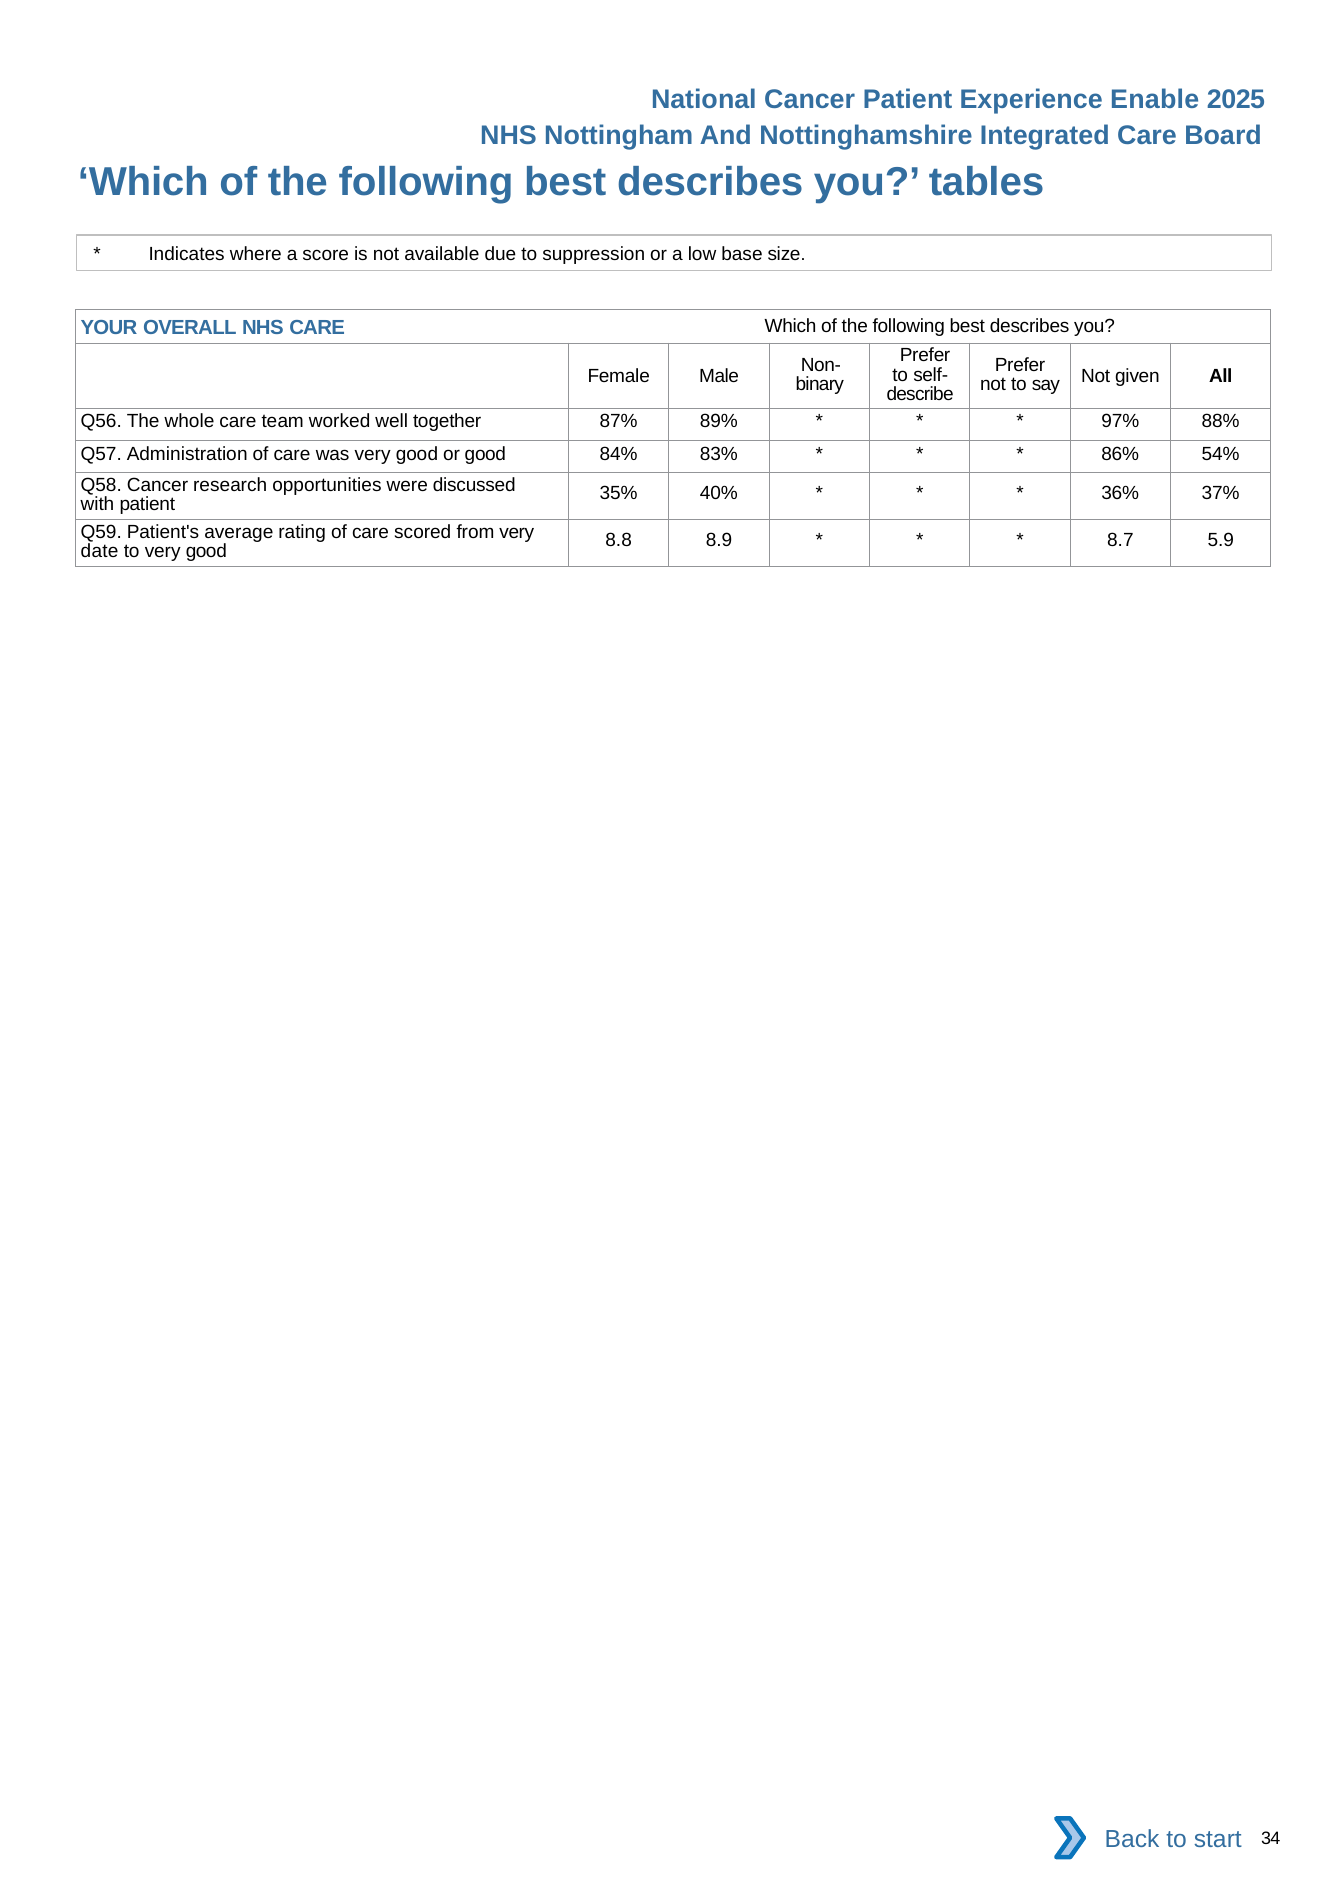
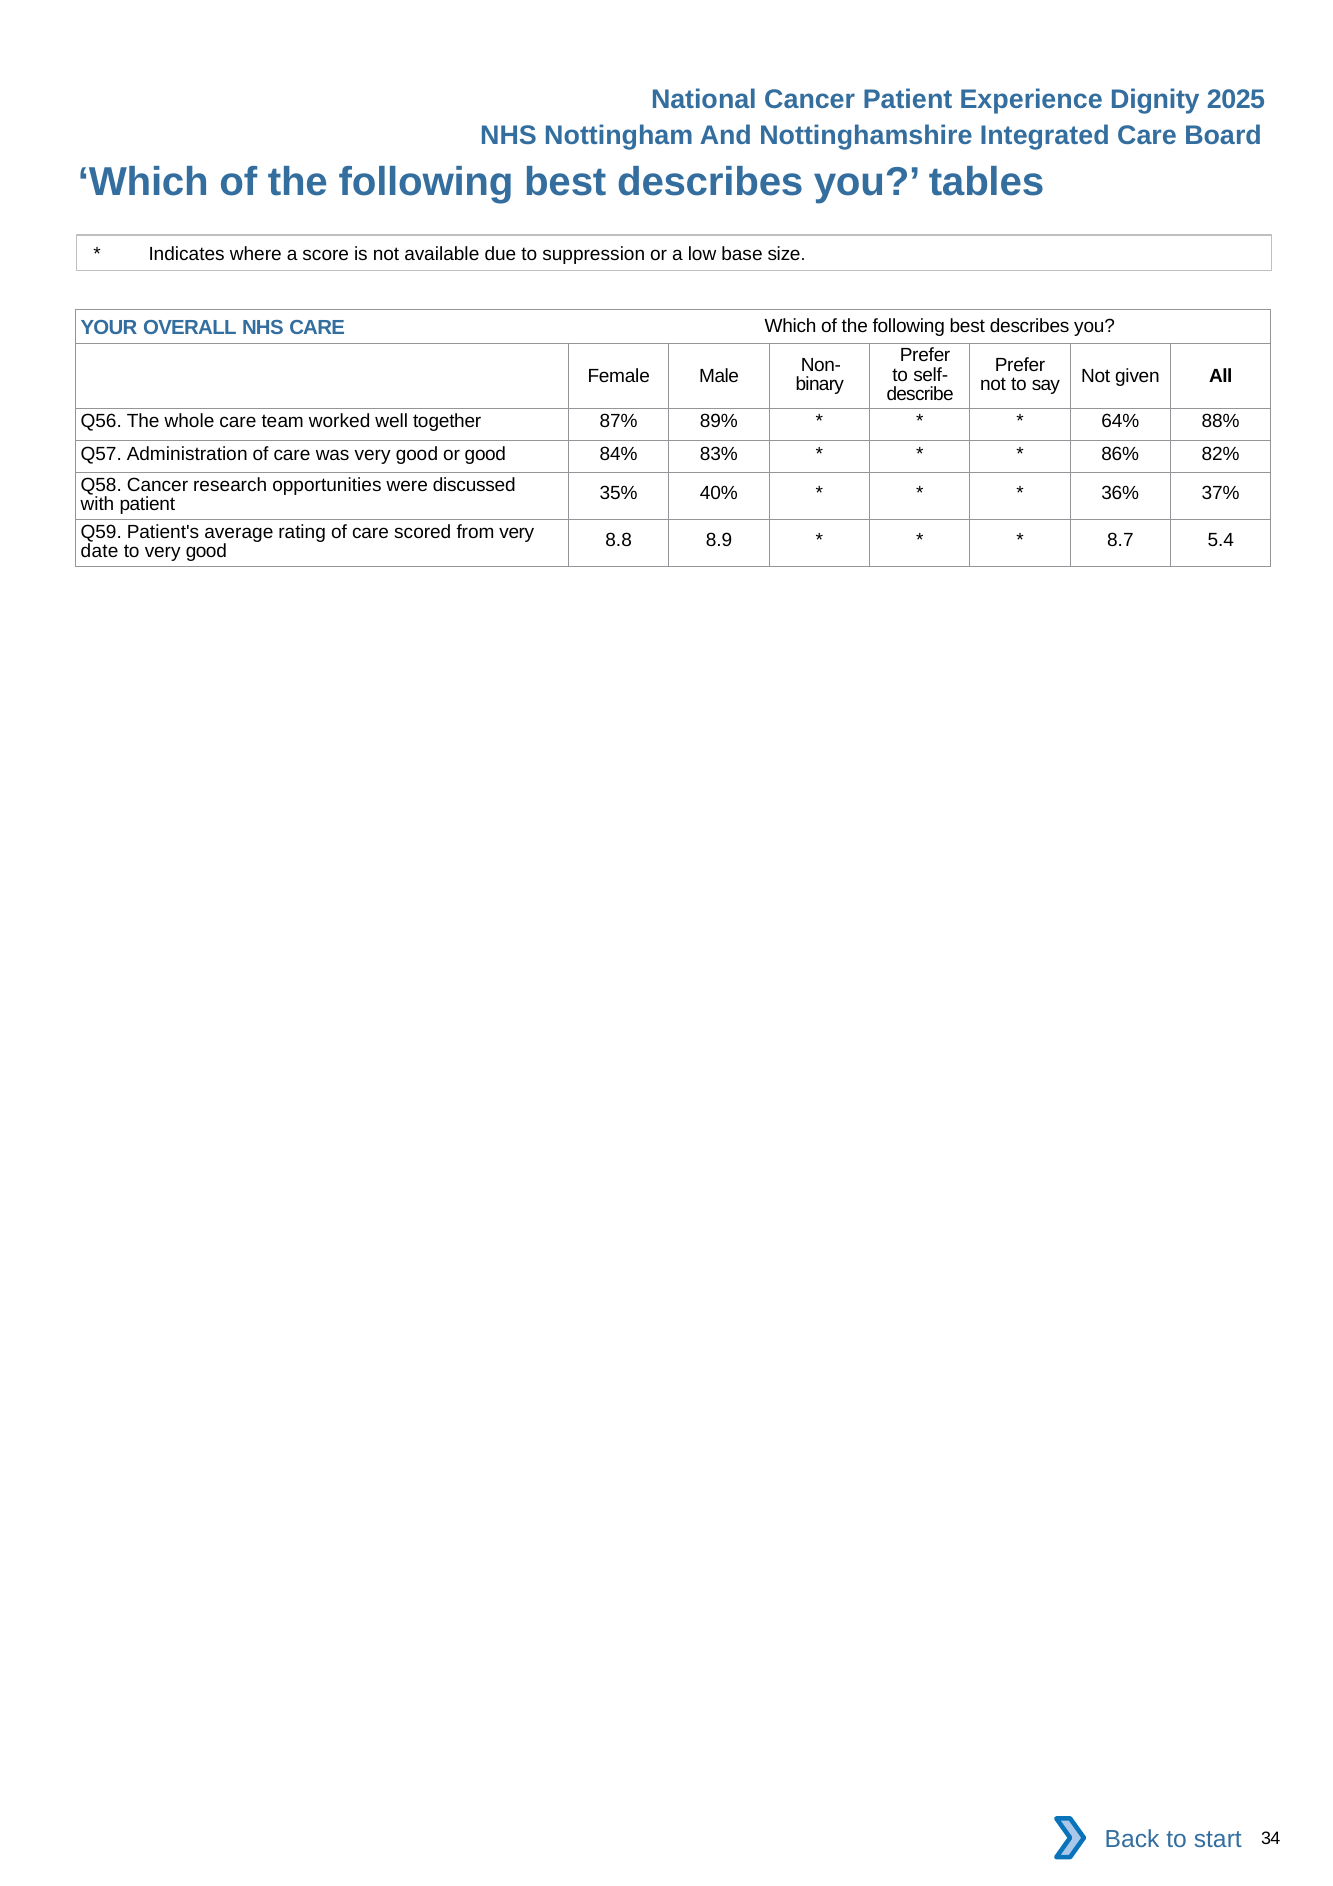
Enable: Enable -> Dignity
97%: 97% -> 64%
54%: 54% -> 82%
5.9: 5.9 -> 5.4
